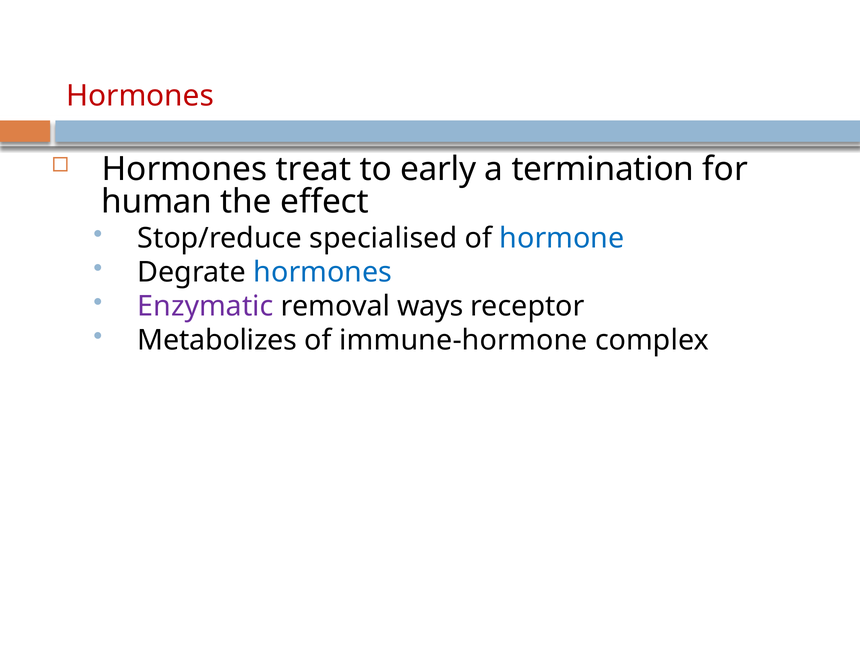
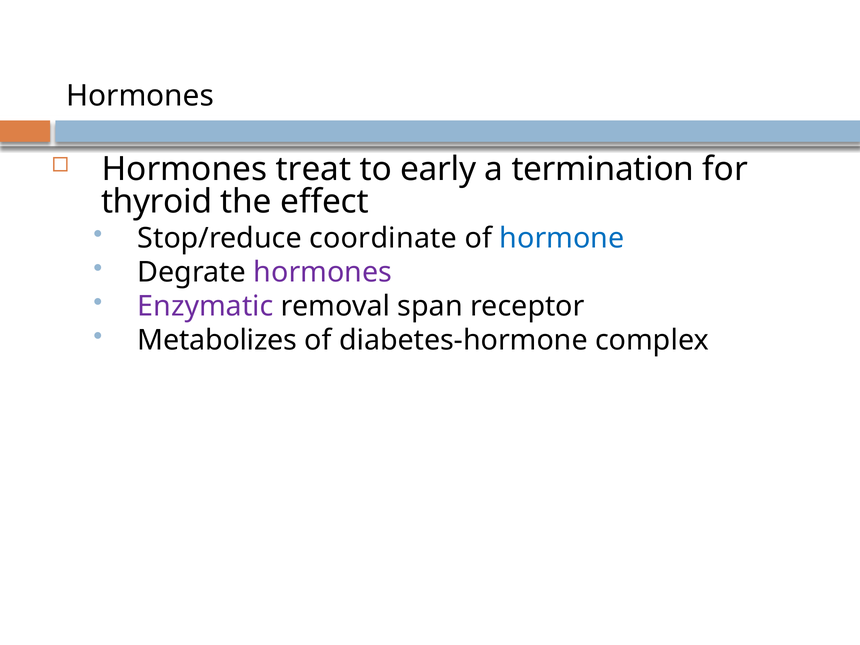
Hormones at (140, 96) colour: red -> black
human: human -> thyroid
specialised: specialised -> coordinate
hormones at (323, 272) colour: blue -> purple
ways: ways -> span
immune-hormone: immune-hormone -> diabetes-hormone
